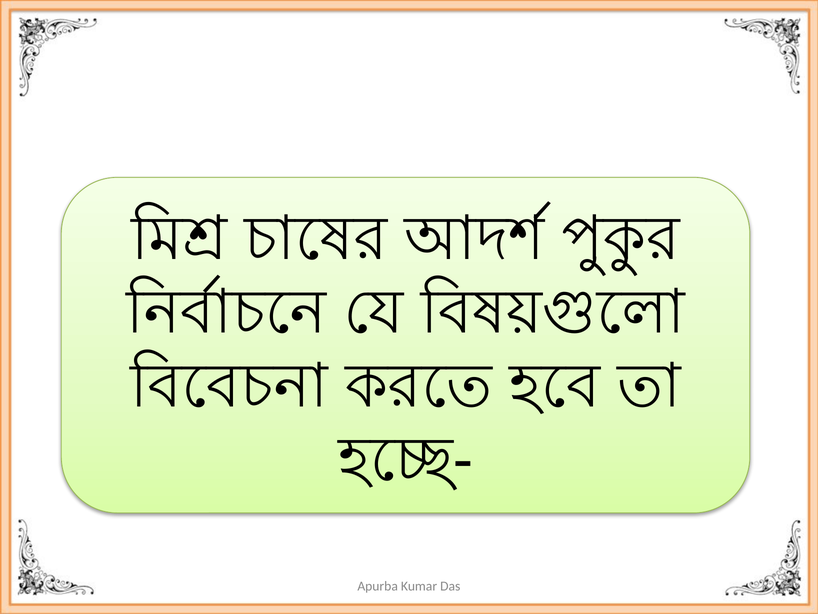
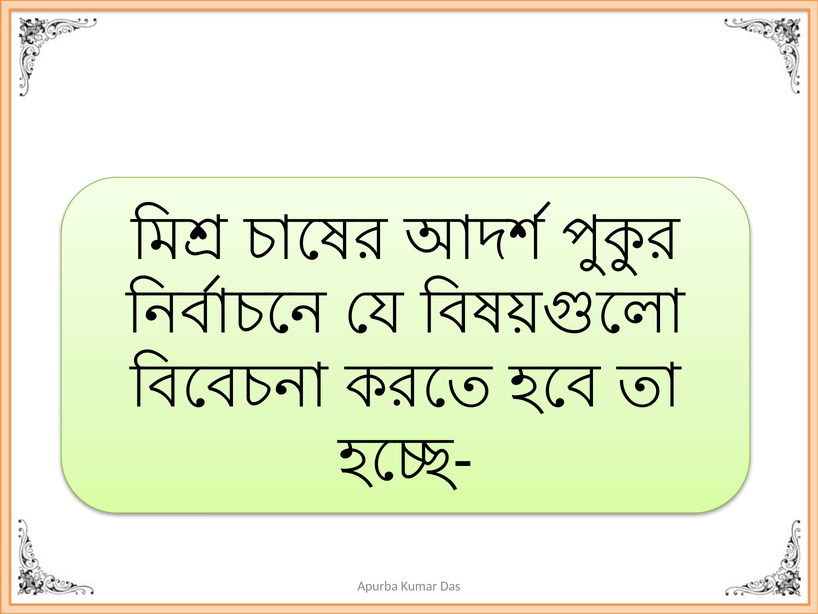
8: 8 -> 9
